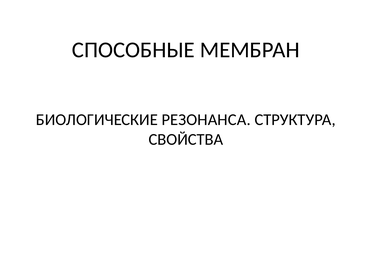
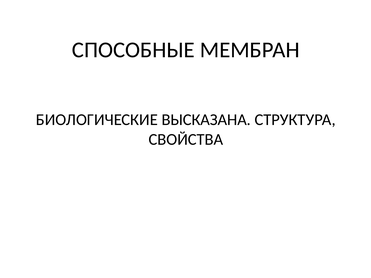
РЕЗОНАНСА: РЕЗОНАНСА -> ВЫСКАЗАНА
